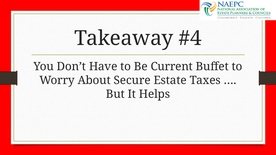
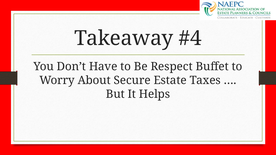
Current: Current -> Respect
